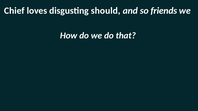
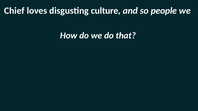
should: should -> culture
friends: friends -> people
